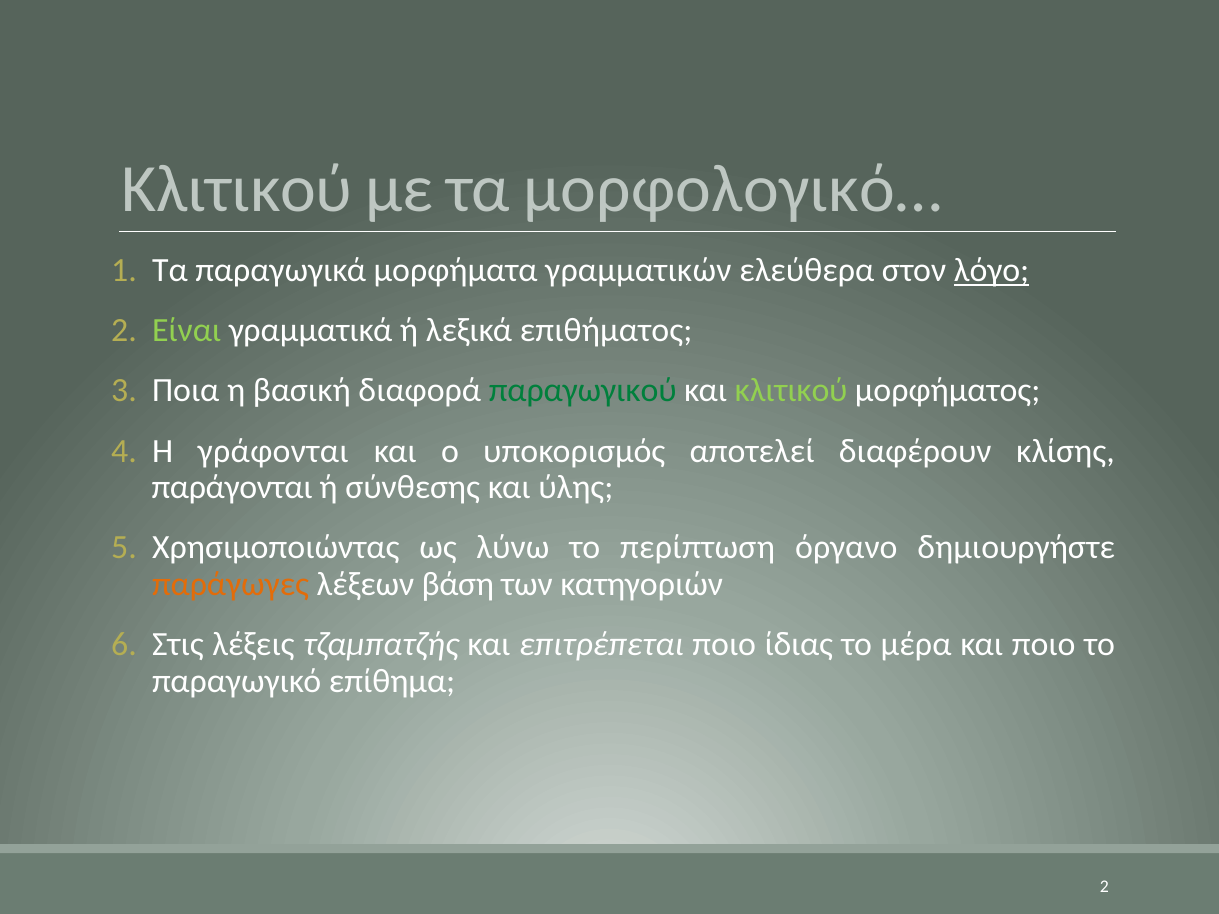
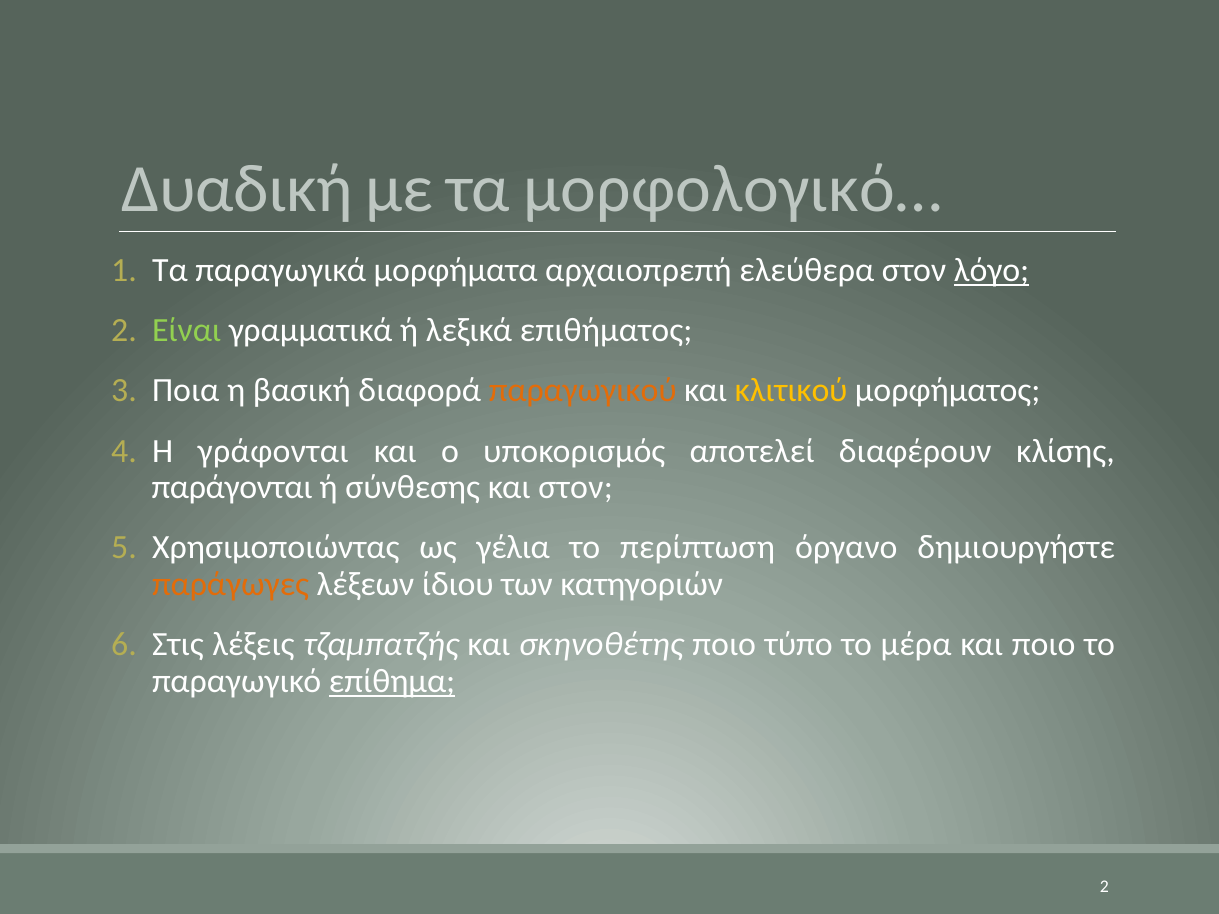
Κλιτικού at (237, 189): Κλιτικού -> Δυαδική
γραμματικών: γραμματικών -> αρχαιοπρεπή
παραγωγικού colour: green -> orange
κλιτικού at (791, 391) colour: light green -> yellow
και ύλης: ύλης -> στον
λύνω: λύνω -> γέλια
βάση: βάση -> ίδιου
επιτρέπεται: επιτρέπεται -> σκηνοθέτης
ίδιας: ίδιας -> τύπο
επίθημα underline: none -> present
